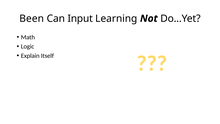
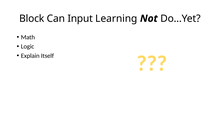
Been: Been -> Block
